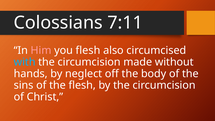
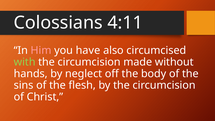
7:11: 7:11 -> 4:11
you flesh: flesh -> have
with colour: light blue -> light green
